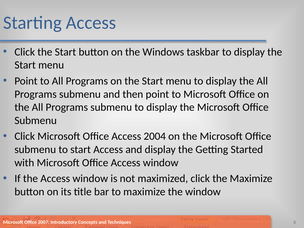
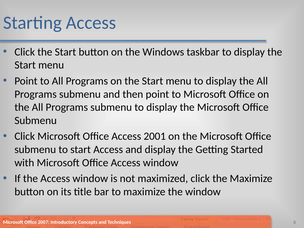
2004: 2004 -> 2001
